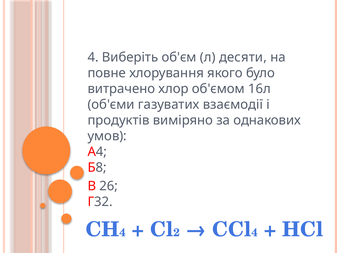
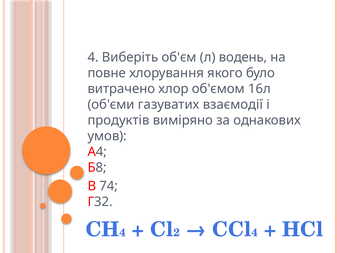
десяти: десяти -> водень
26: 26 -> 74
